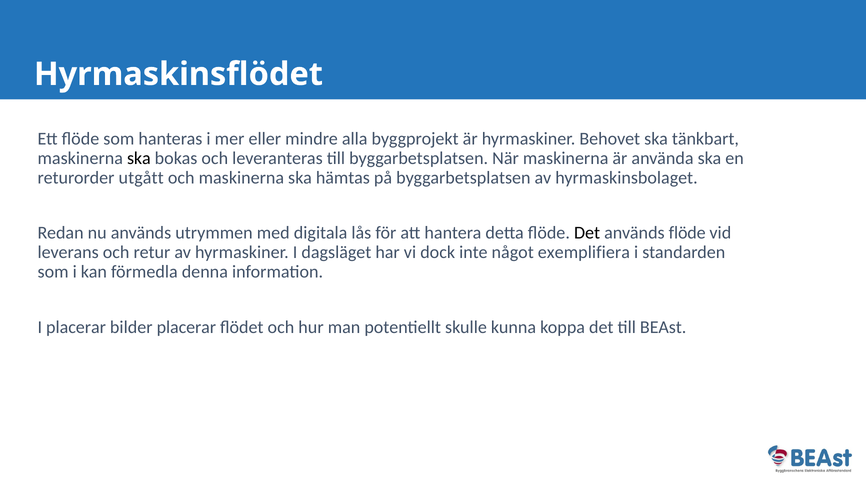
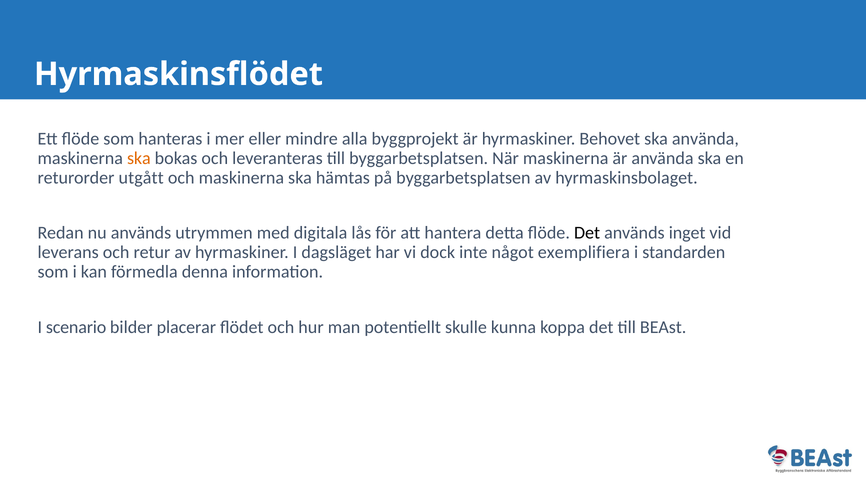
ska tänkbart: tänkbart -> använda
ska at (139, 158) colour: black -> orange
används flöde: flöde -> inget
I placerar: placerar -> scenario
